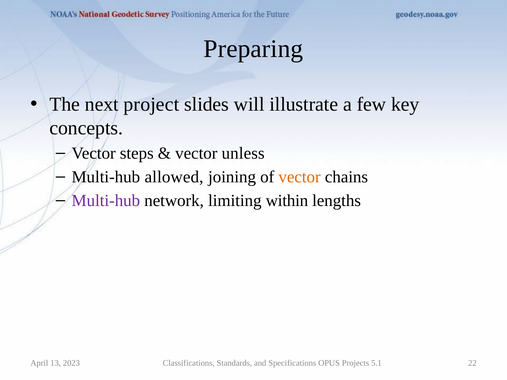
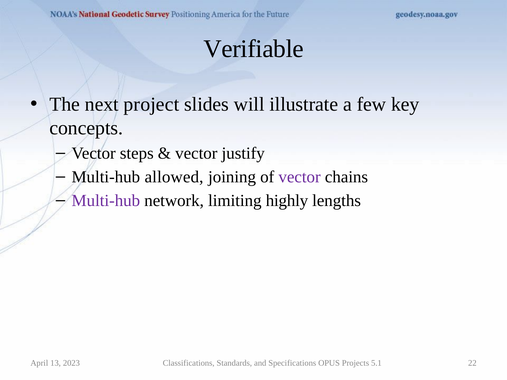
Preparing: Preparing -> Verifiable
unless: unless -> justify
vector at (300, 177) colour: orange -> purple
within: within -> highly
